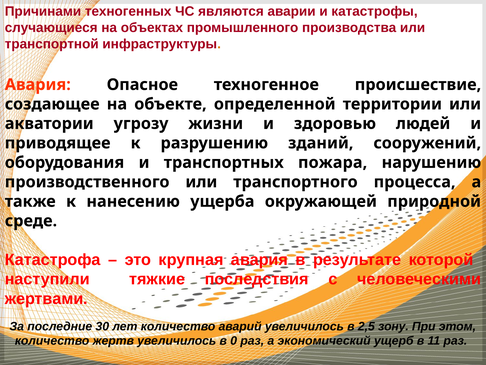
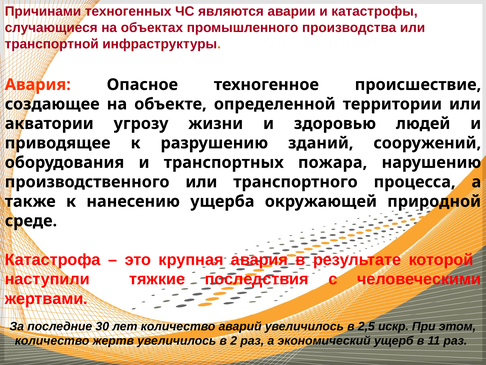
зону: зону -> искр
0: 0 -> 2
